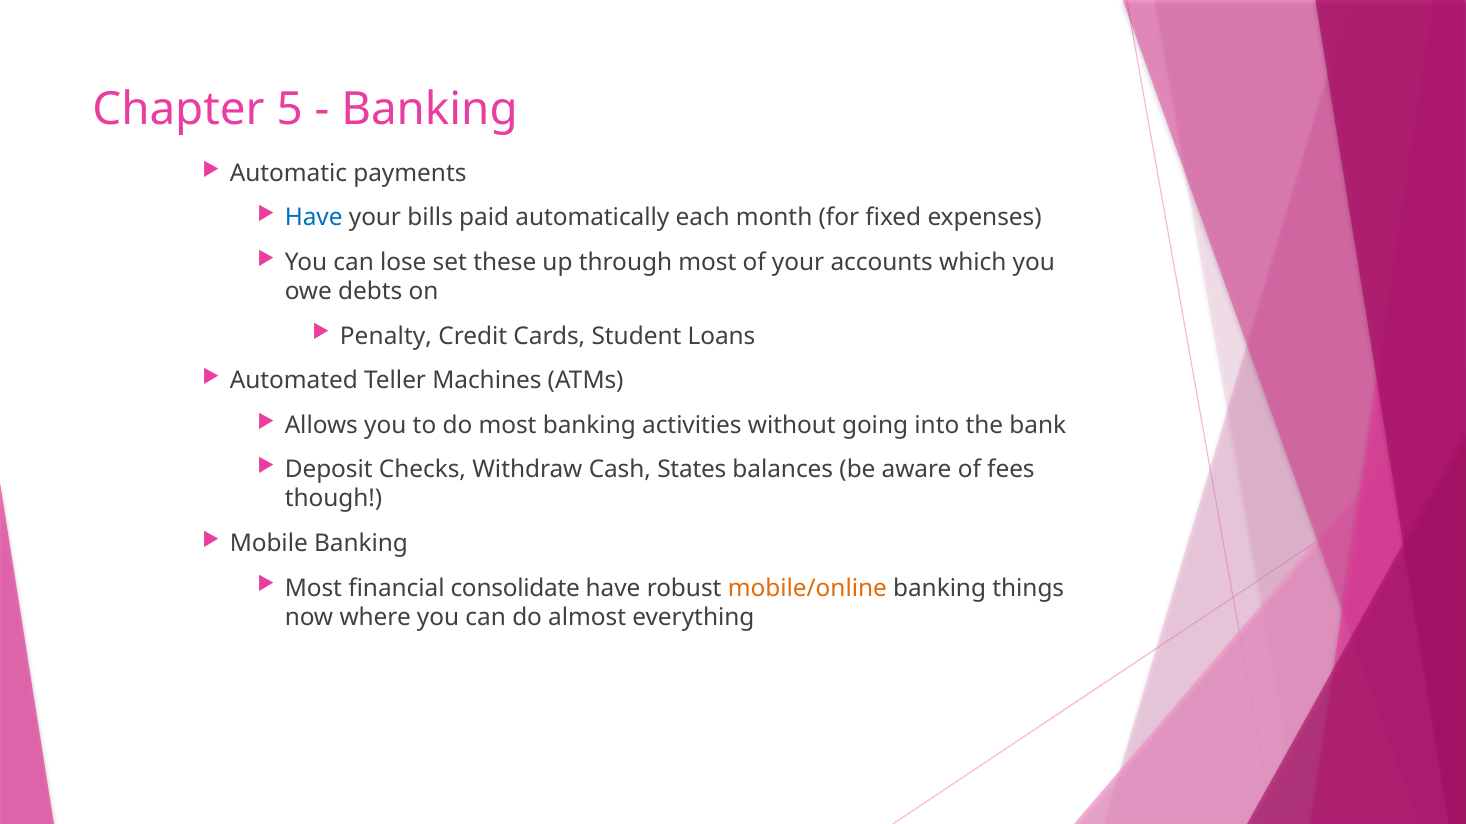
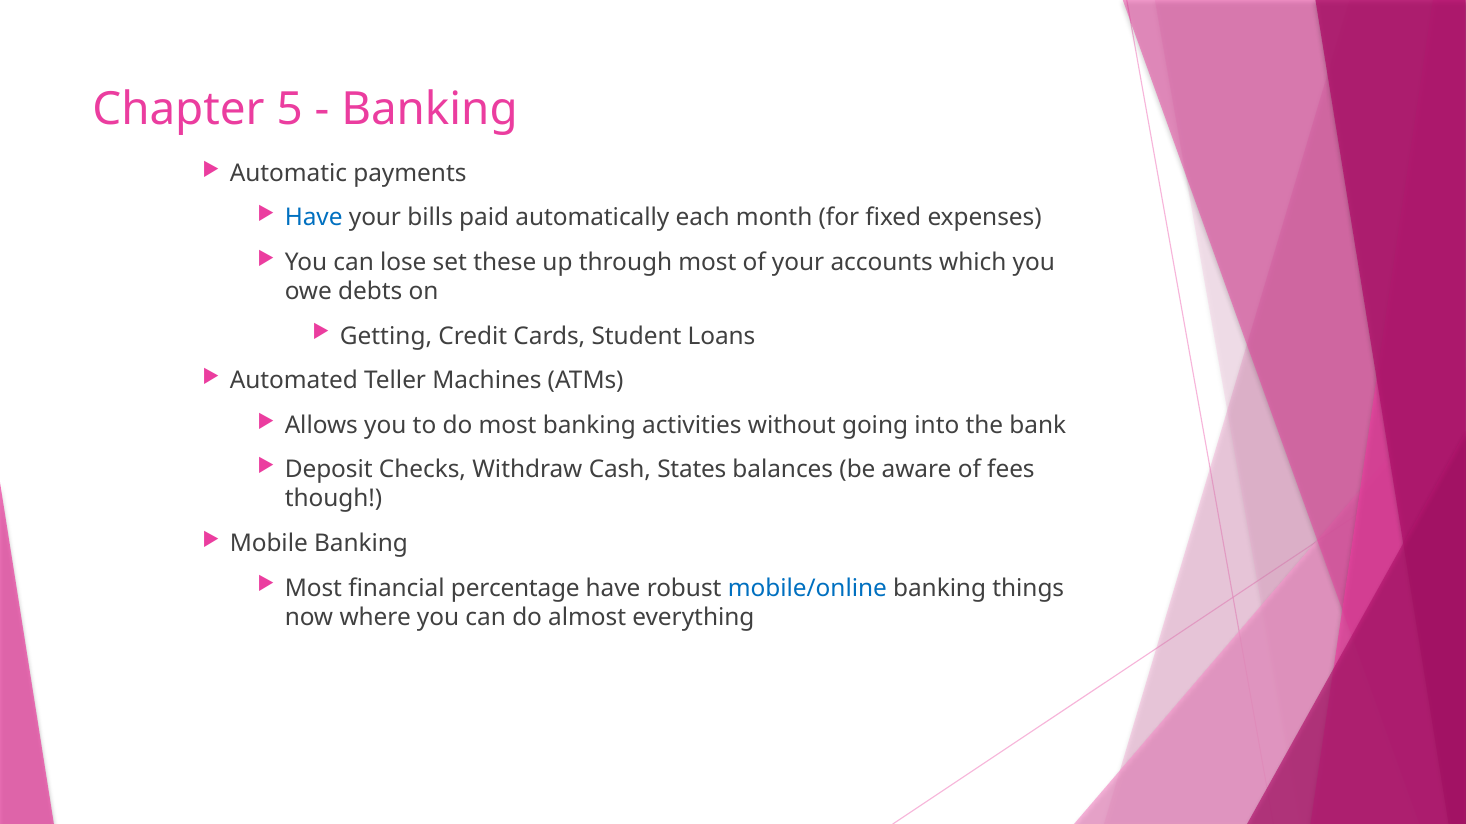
Penalty: Penalty -> Getting
consolidate: consolidate -> percentage
mobile/online colour: orange -> blue
